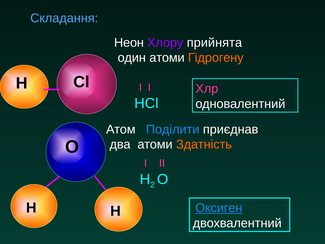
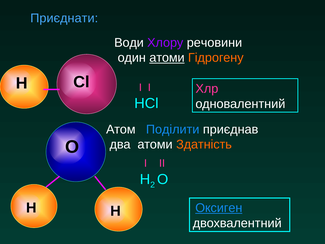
Складання: Складання -> Приєднати
Неон: Неон -> Води
прийнята: прийнята -> речовини
атоми at (167, 58) underline: none -> present
